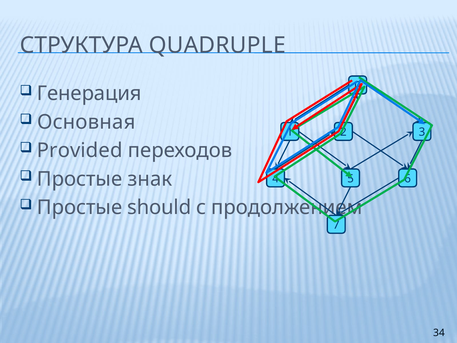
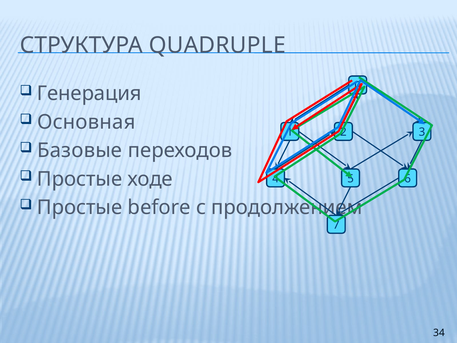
Provided: Provided -> Базовые
знак: знак -> ходе
should: should -> before
